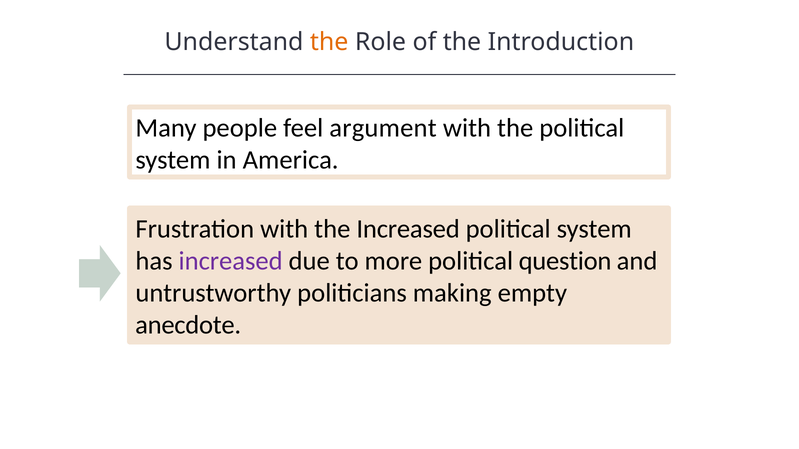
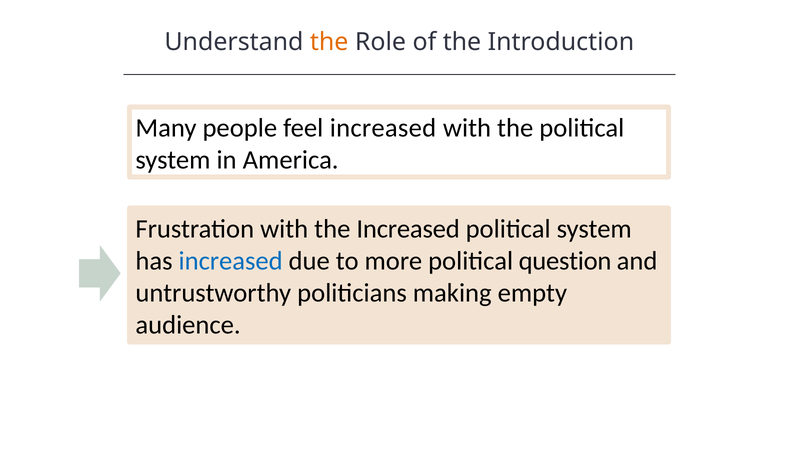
feel argument: argument -> increased
increased at (231, 261) colour: purple -> blue
anecdote: anecdote -> audience
